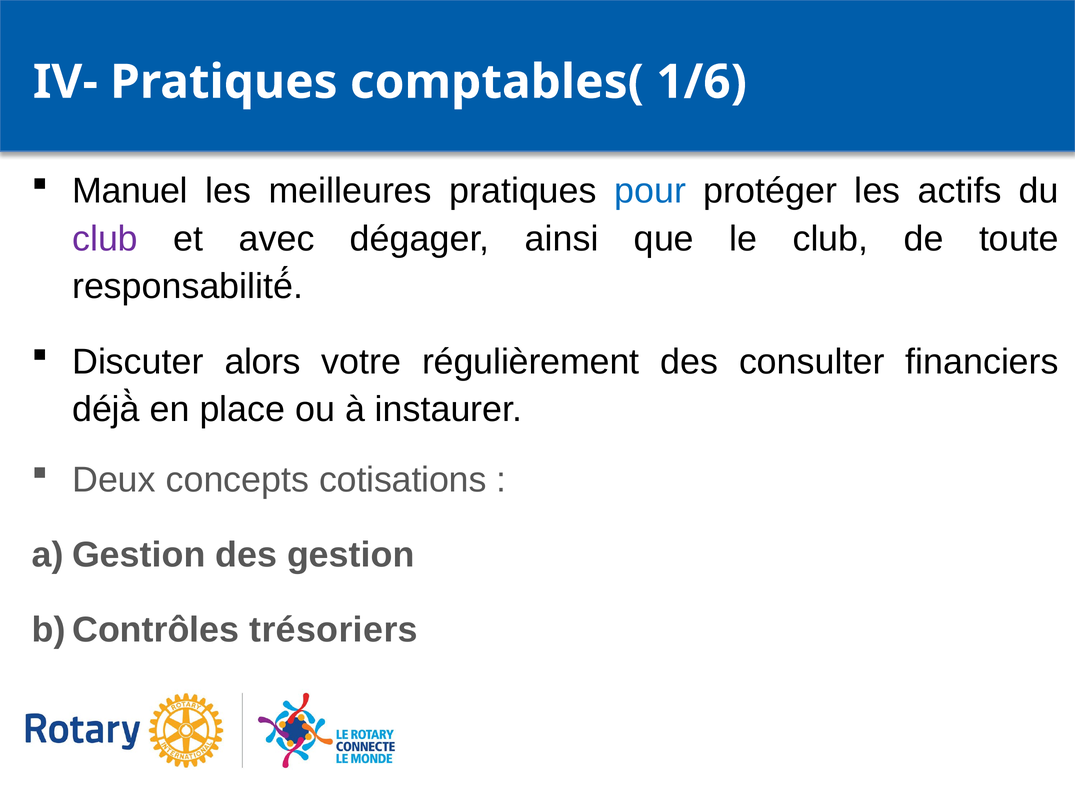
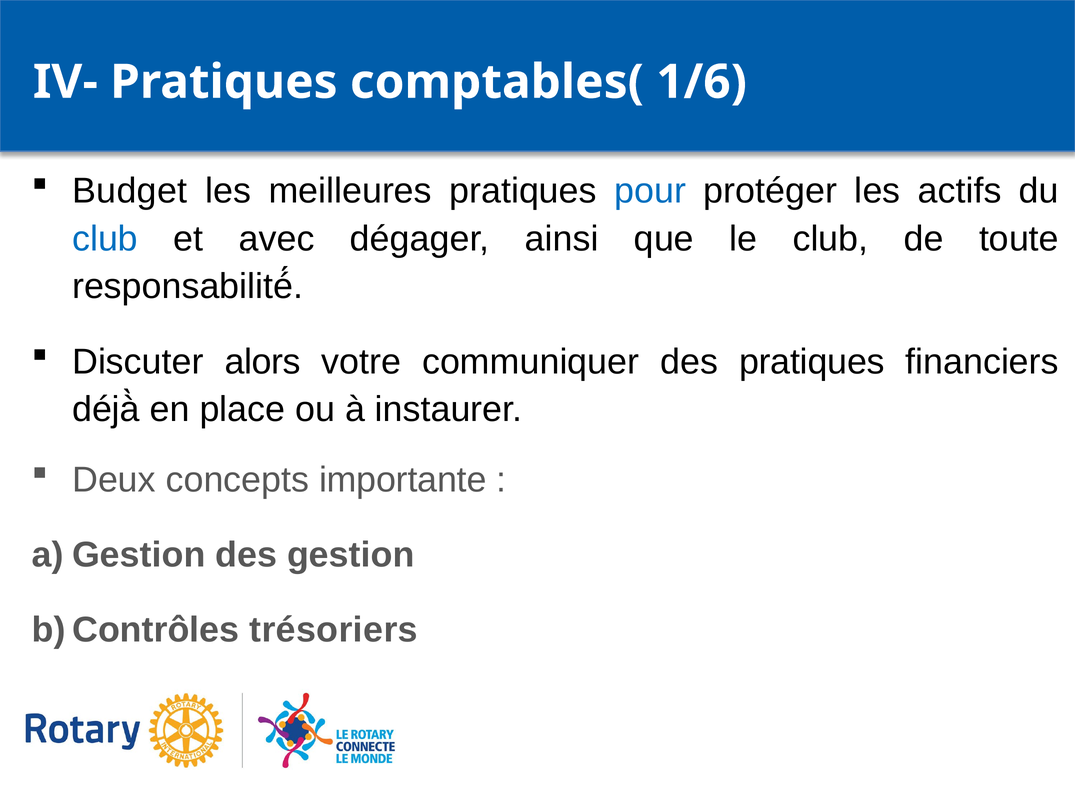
Manuel: Manuel -> Budget
club at (105, 239) colour: purple -> blue
régulièrement: régulièrement -> communiquer
des consulter: consulter -> pratiques
cotisations: cotisations -> importante
